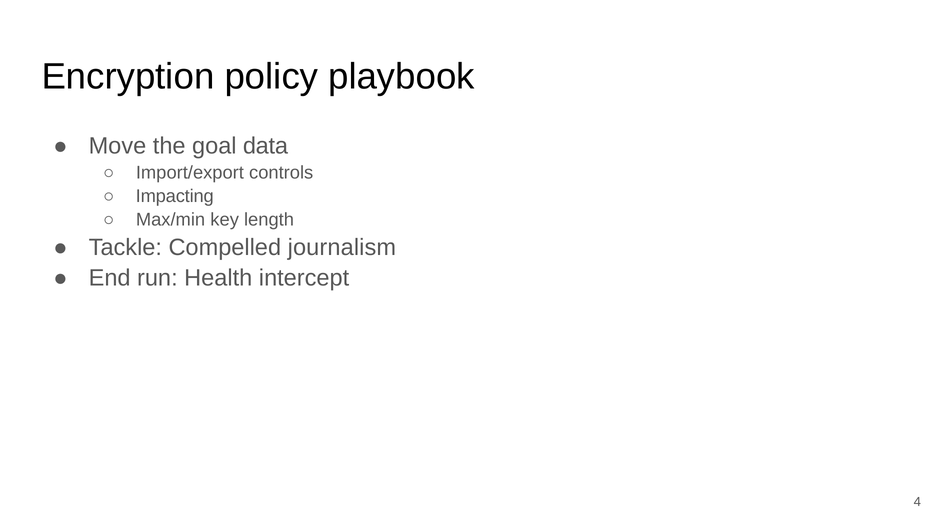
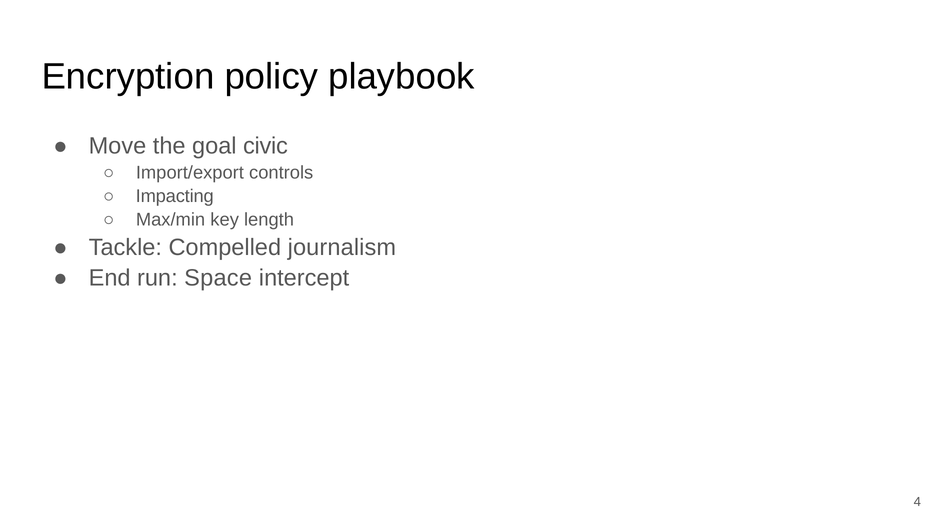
data: data -> civic
Health: Health -> Space
